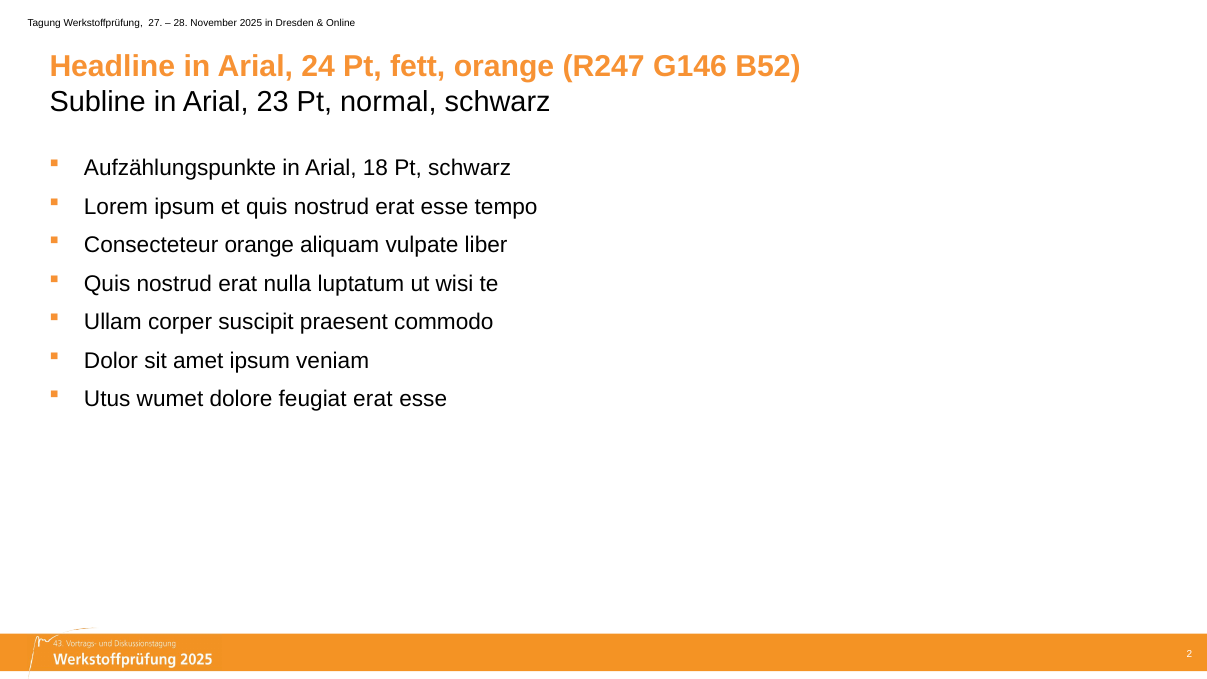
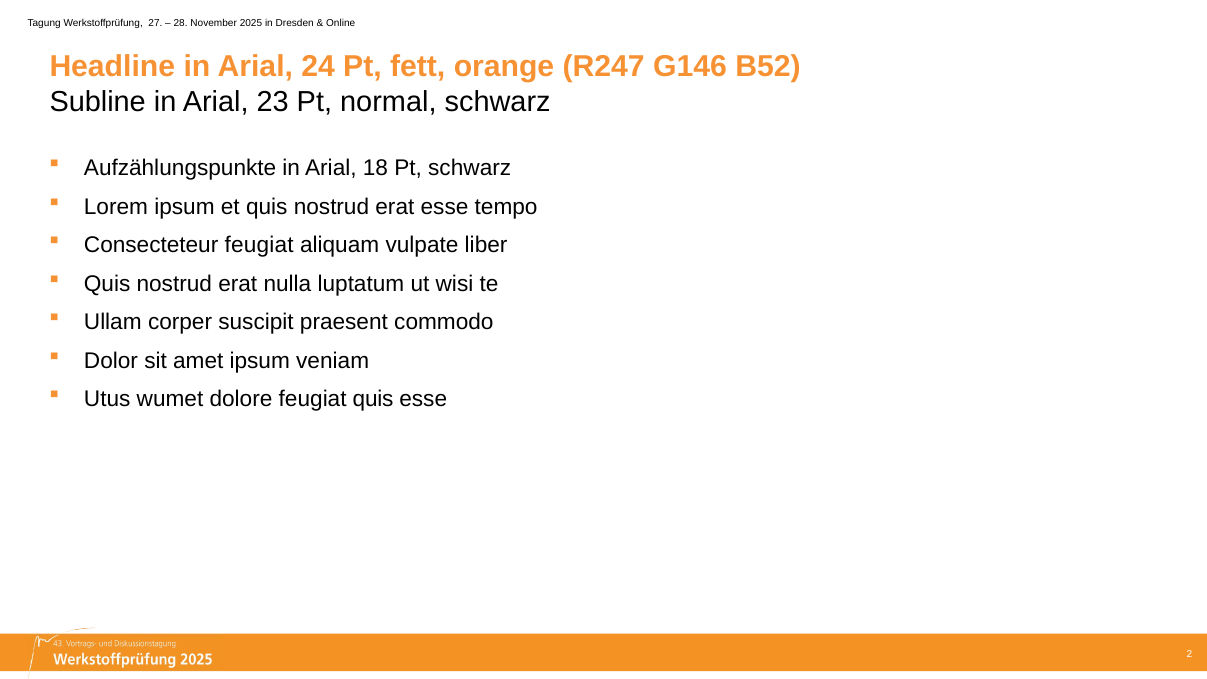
Consecteteur orange: orange -> feugiat
feugiat erat: erat -> quis
